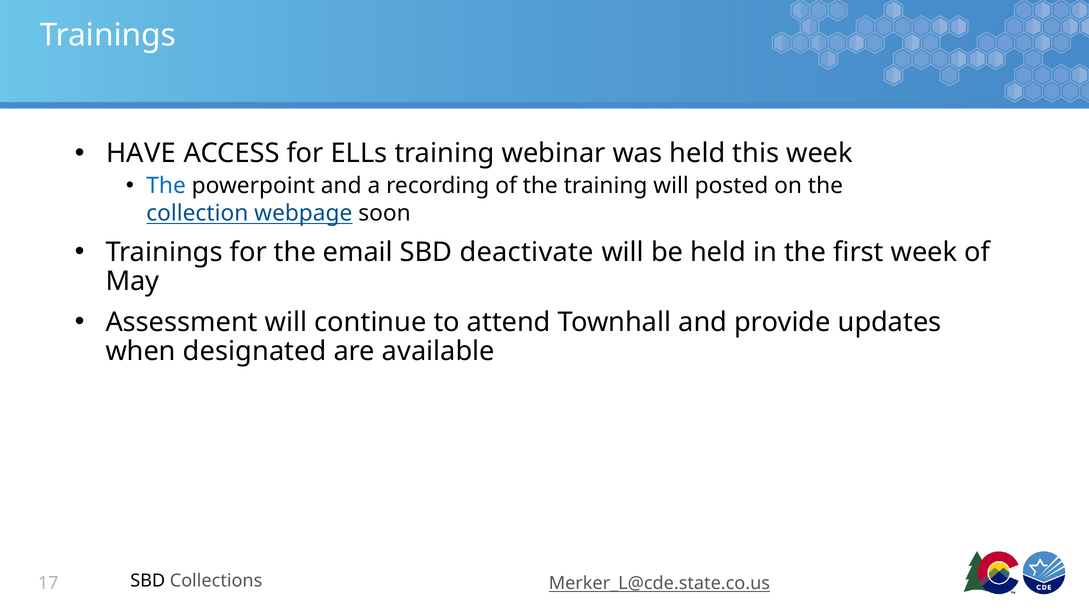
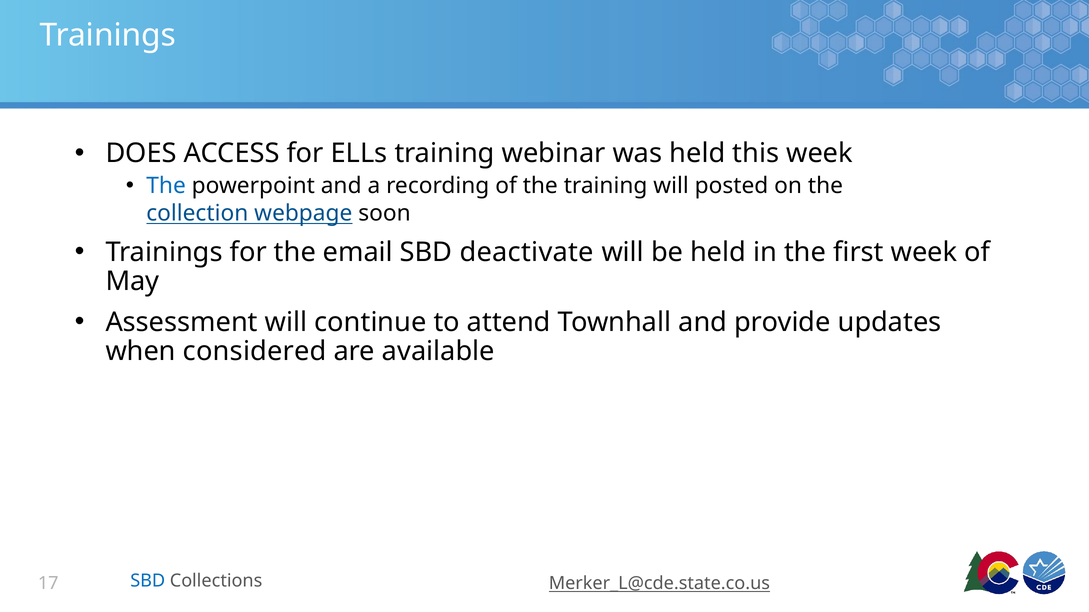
HAVE: HAVE -> DOES
designated: designated -> considered
SBD at (148, 582) colour: black -> blue
